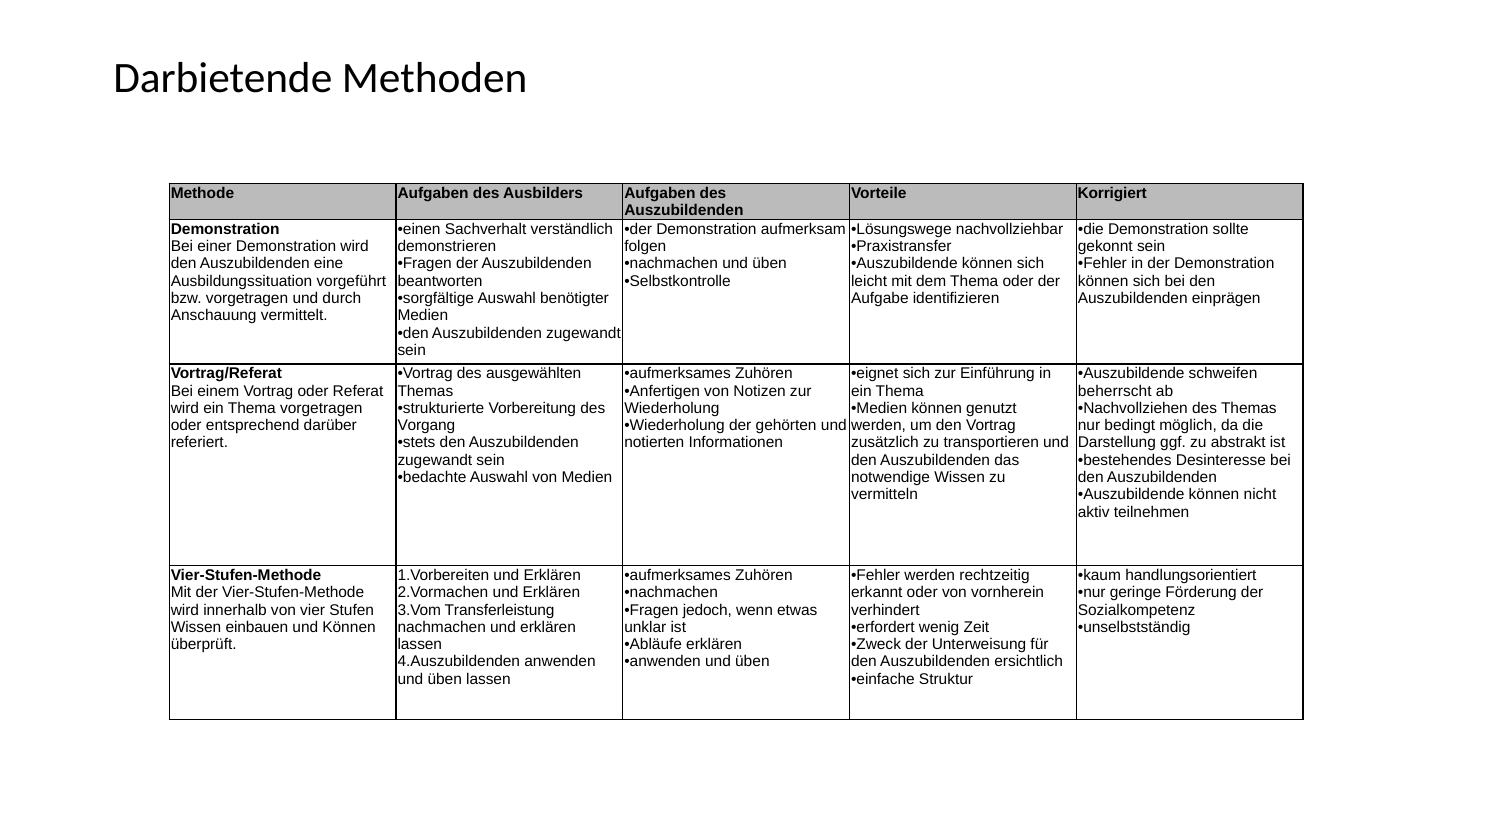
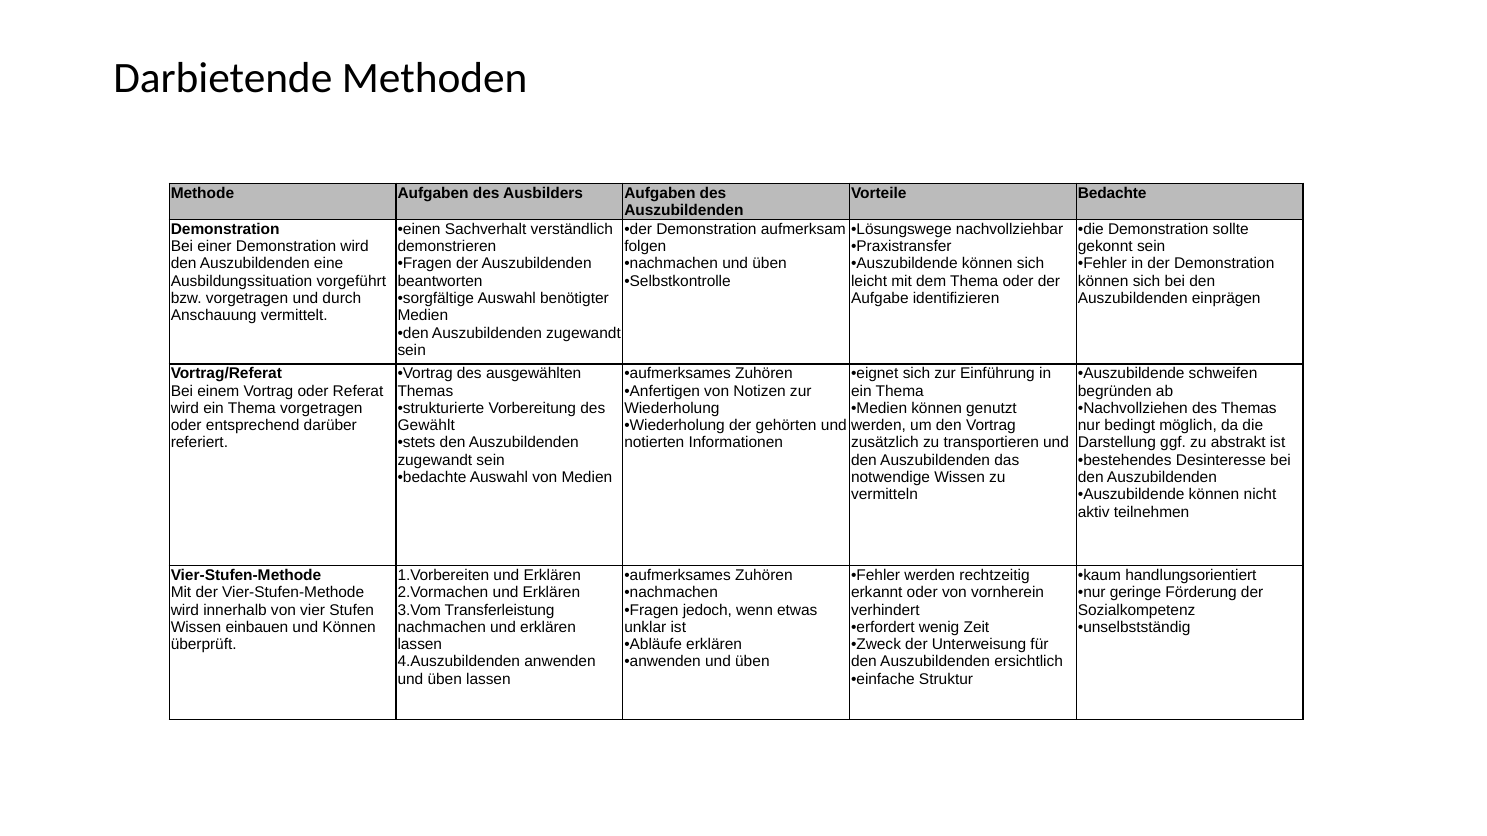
Vorteile Korrigiert: Korrigiert -> Bedachte
beherrscht: beherrscht -> begründen
Vorgang: Vorgang -> Gewählt
